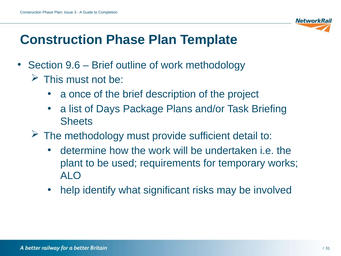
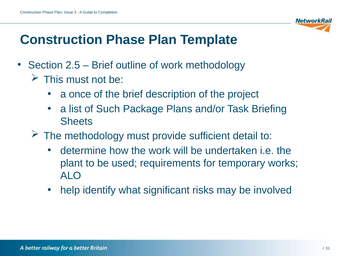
9.6: 9.6 -> 2.5
Days: Days -> Such
